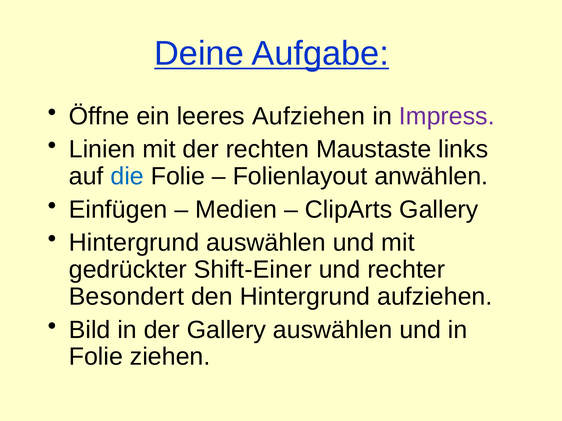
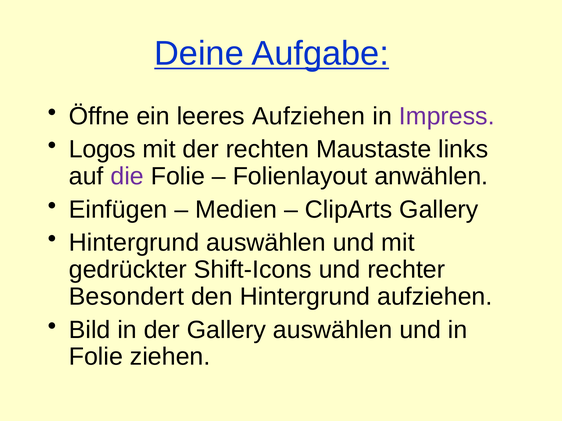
Linien: Linien -> Logos
die colour: blue -> purple
Shift-Einer: Shift-Einer -> Shift-Icons
